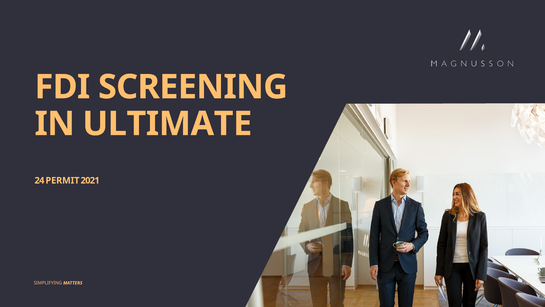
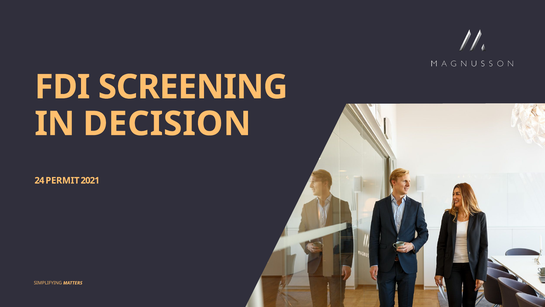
ULTIMATE: ULTIMATE -> DECISION
